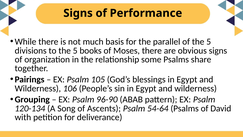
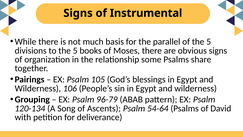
Performance: Performance -> Instrumental
96-90: 96-90 -> 96-79
